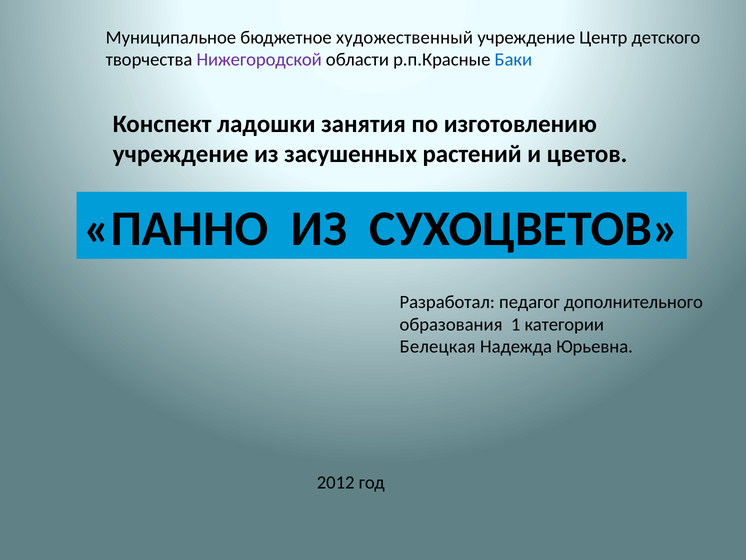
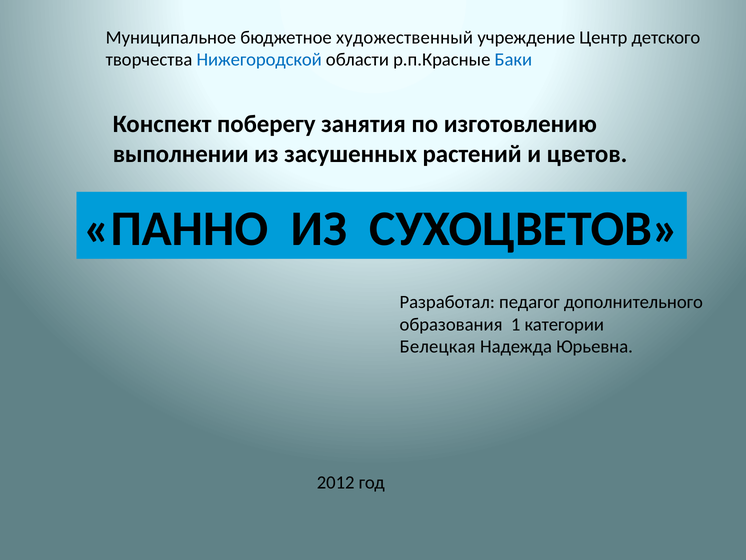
Нижегородской colour: purple -> blue
ладошки: ладошки -> поберегу
учреждение at (181, 154): учреждение -> выполнении
